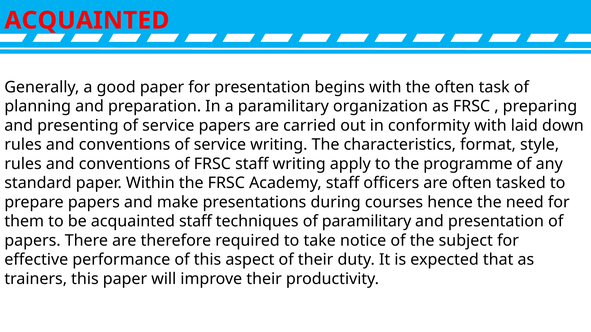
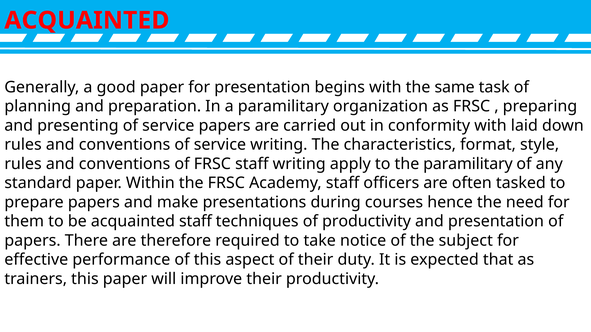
the often: often -> same
the programme: programme -> paramilitary
of paramilitary: paramilitary -> productivity
